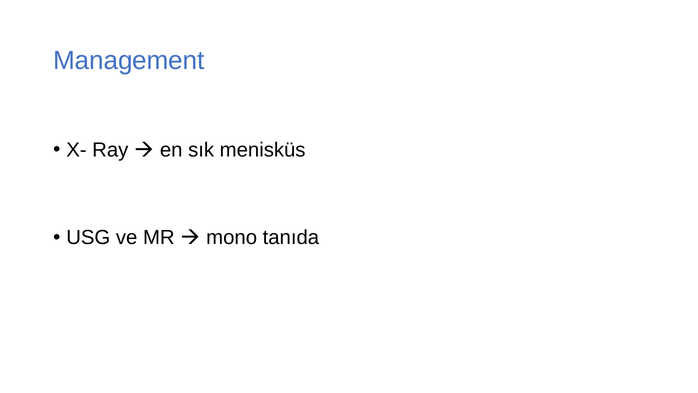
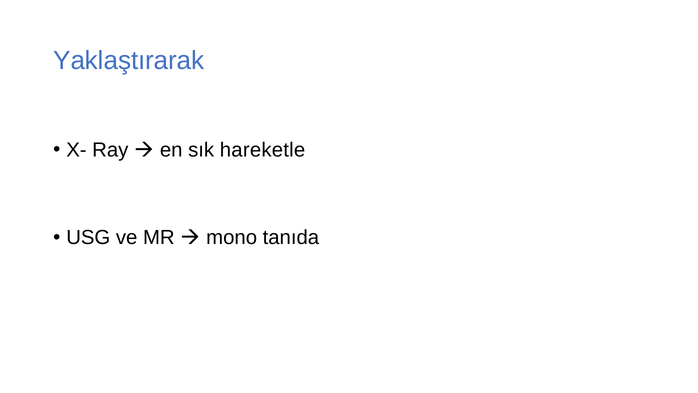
Management: Management -> Yaklaştırarak
menisküs: menisküs -> hareketle
